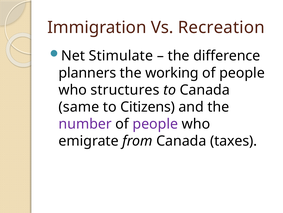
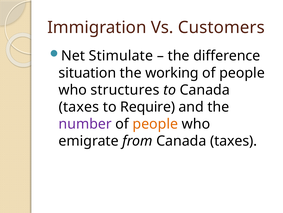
Recreation: Recreation -> Customers
planners: planners -> situation
same at (79, 107): same -> taxes
Citizens: Citizens -> Require
people at (155, 124) colour: purple -> orange
